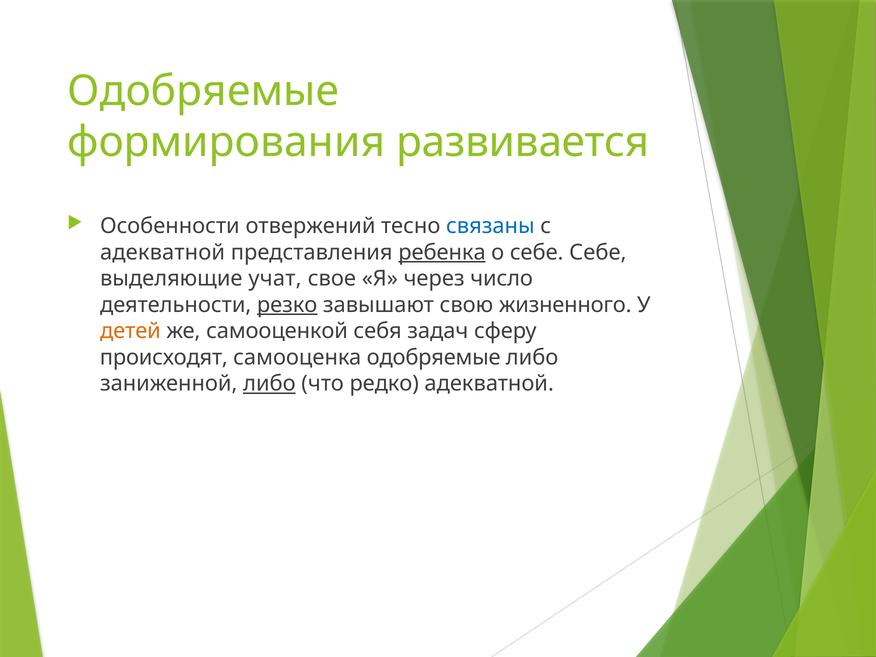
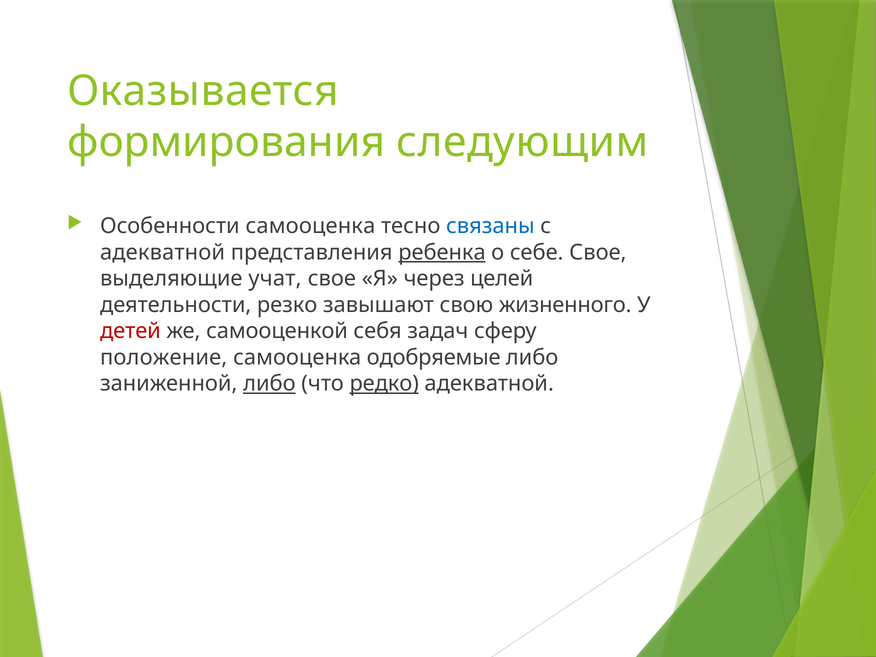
Одобряемые at (203, 91): Одобряемые -> Оказывается
развивается: развивается -> следующим
Особенности отвержений: отвержений -> самооценка
себе Себе: Себе -> Свое
число: число -> целей
резко underline: present -> none
детей colour: orange -> red
происходят: происходят -> положение
редко underline: none -> present
